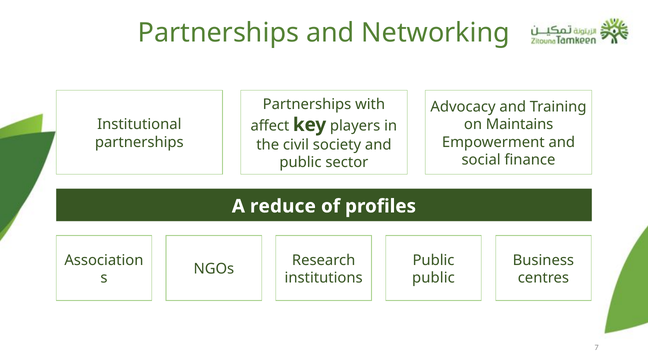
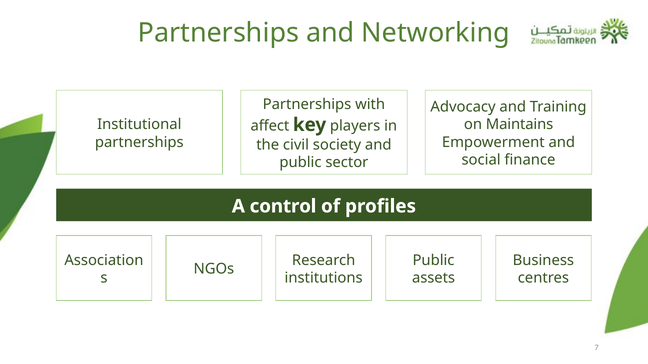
reduce: reduce -> control
public at (433, 278): public -> assets
